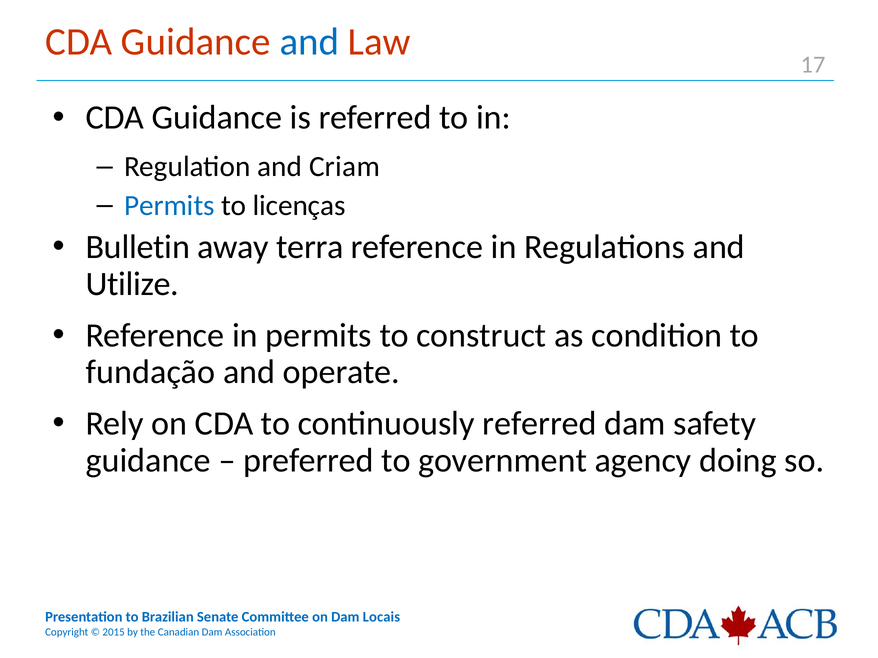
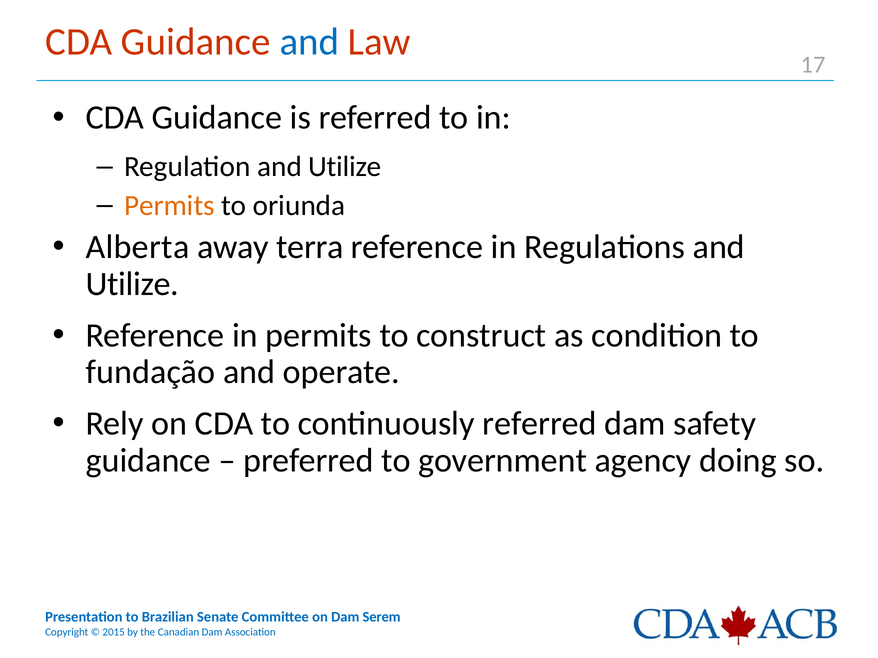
Regulation and Criam: Criam -> Utilize
Permits at (169, 206) colour: blue -> orange
licenças: licenças -> oriunda
Bulletin: Bulletin -> Alberta
Locais: Locais -> Serem
